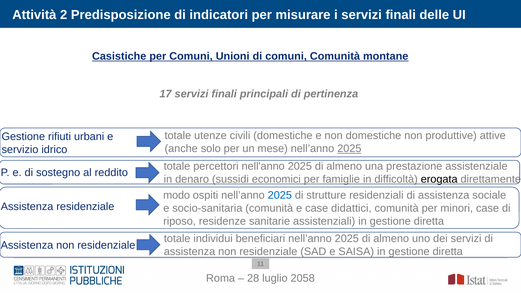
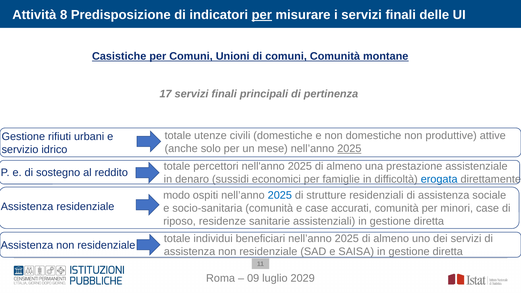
2: 2 -> 8
per at (262, 15) underline: none -> present
erogata colour: black -> blue
didattici: didattici -> accurati
28: 28 -> 09
2058: 2058 -> 2029
